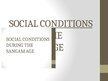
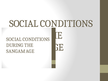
CONDITIONS at (66, 24) underline: present -> none
